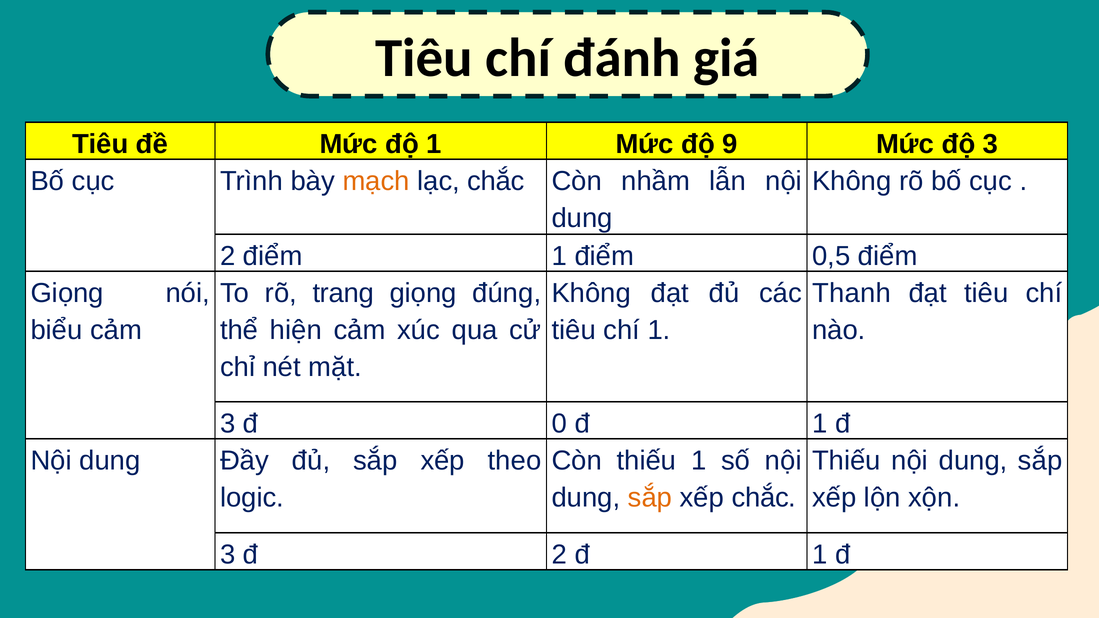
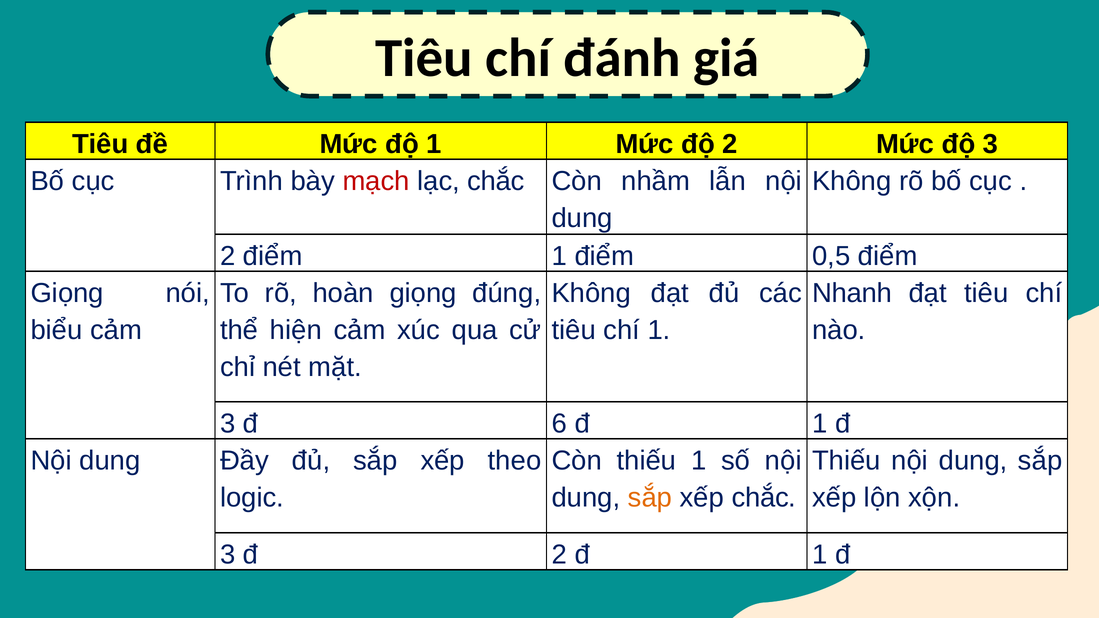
độ 9: 9 -> 2
mạch colour: orange -> red
trang: trang -> hoàn
Thanh: Thanh -> Nhanh
0: 0 -> 6
